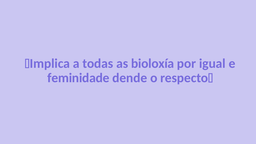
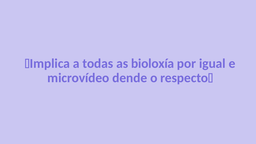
feminidade: feminidade -> microvídeo
